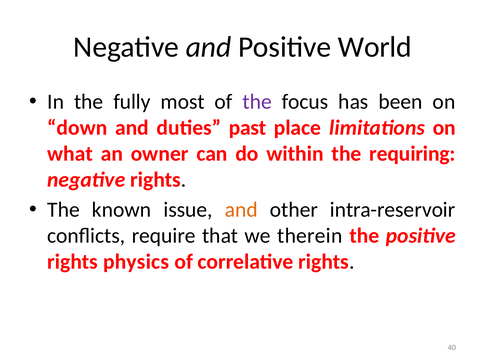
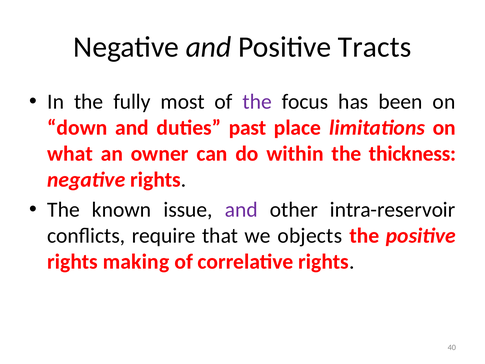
World: World -> Tracts
requiring: requiring -> thickness
and at (241, 210) colour: orange -> purple
therein: therein -> objects
physics: physics -> making
